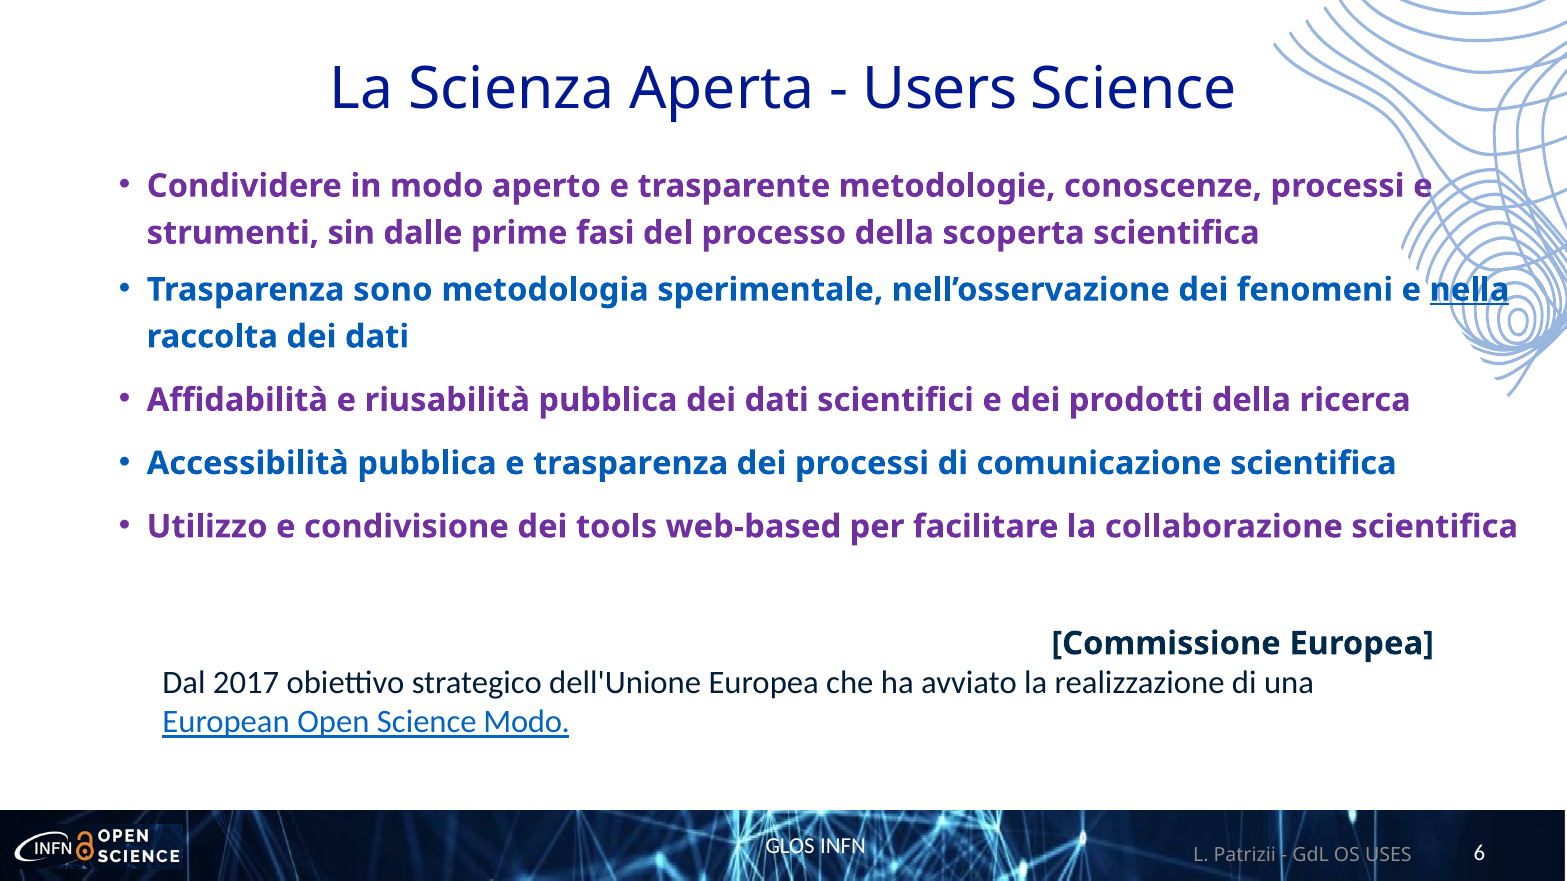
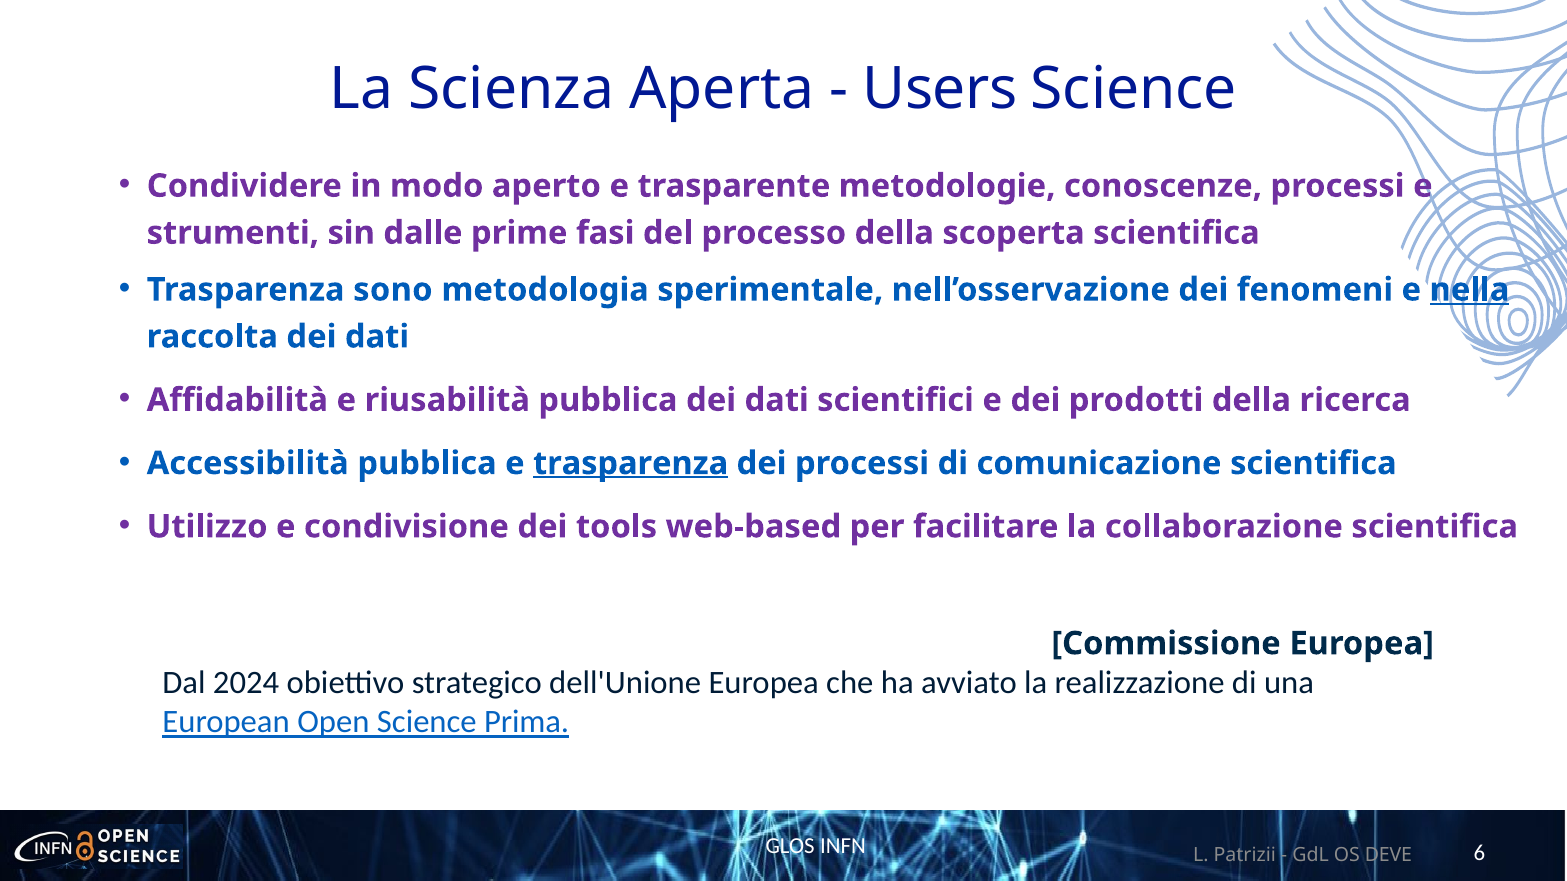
trasparenza at (631, 464) underline: none -> present
2017: 2017 -> 2024
Science Modo: Modo -> Prima
USES: USES -> DEVE
